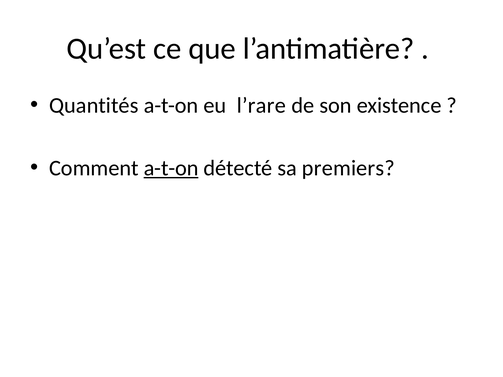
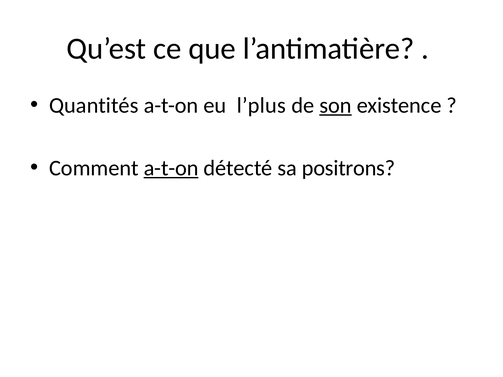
l’rare: l’rare -> l’plus
son underline: none -> present
premiers: premiers -> positrons
